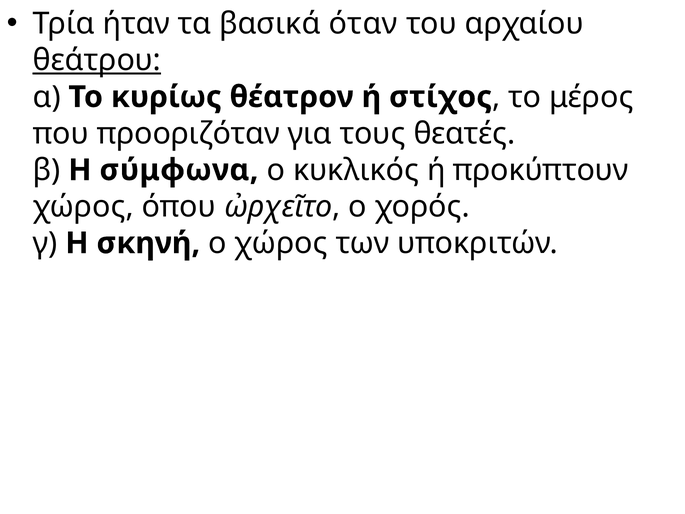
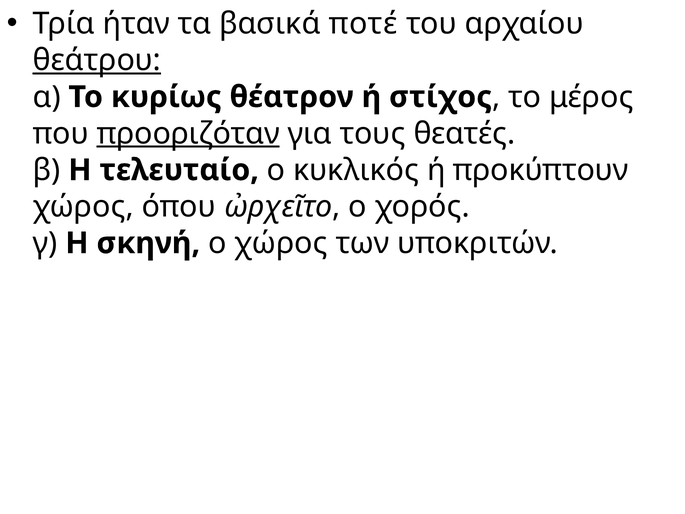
όταν: όταν -> ποτέ
προοριζόταν underline: none -> present
σύμφωνα: σύμφωνα -> τελευταίο
